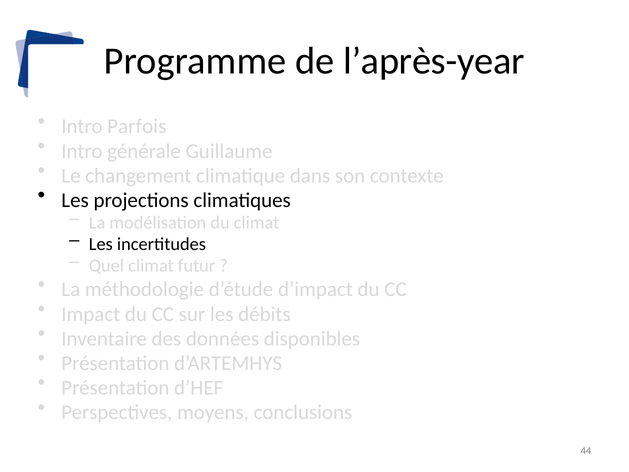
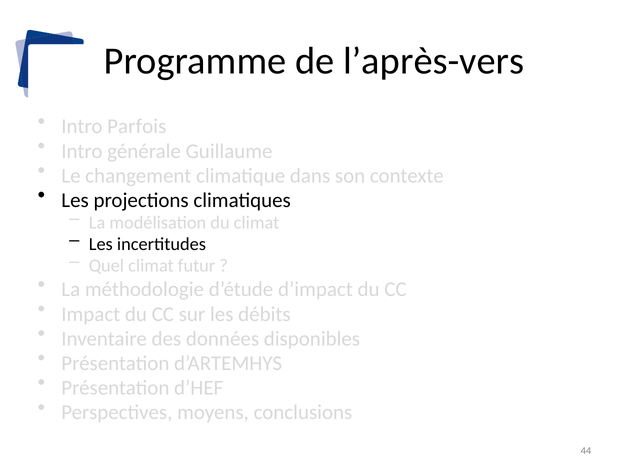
l’après-year: l’après-year -> l’après-vers
